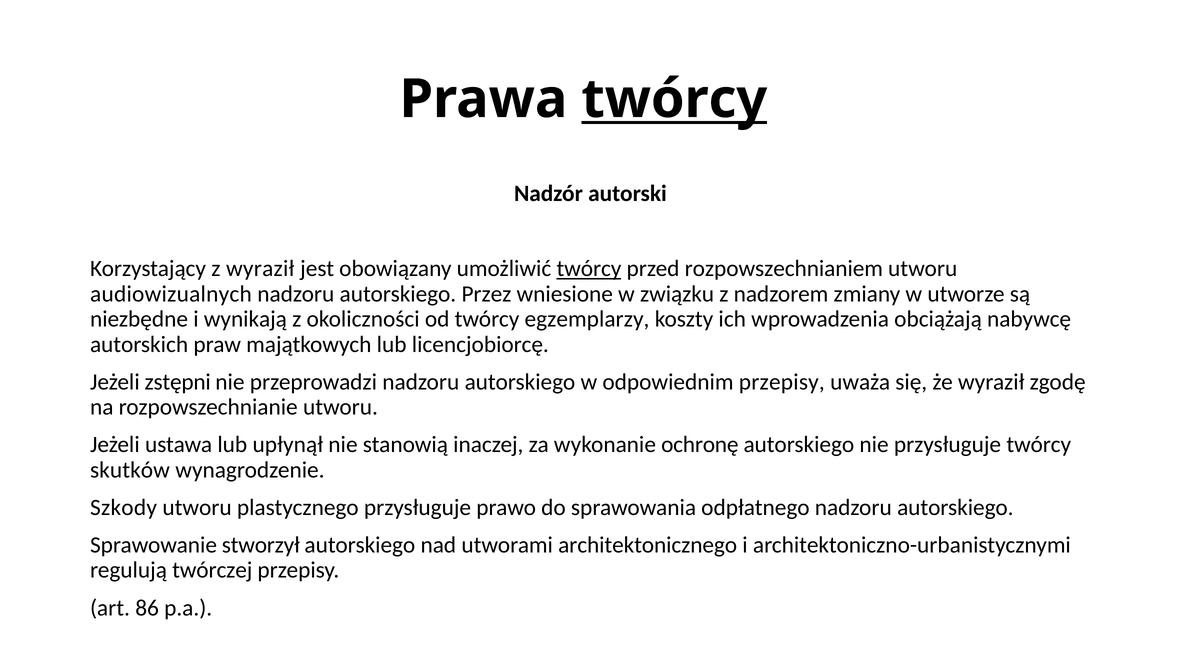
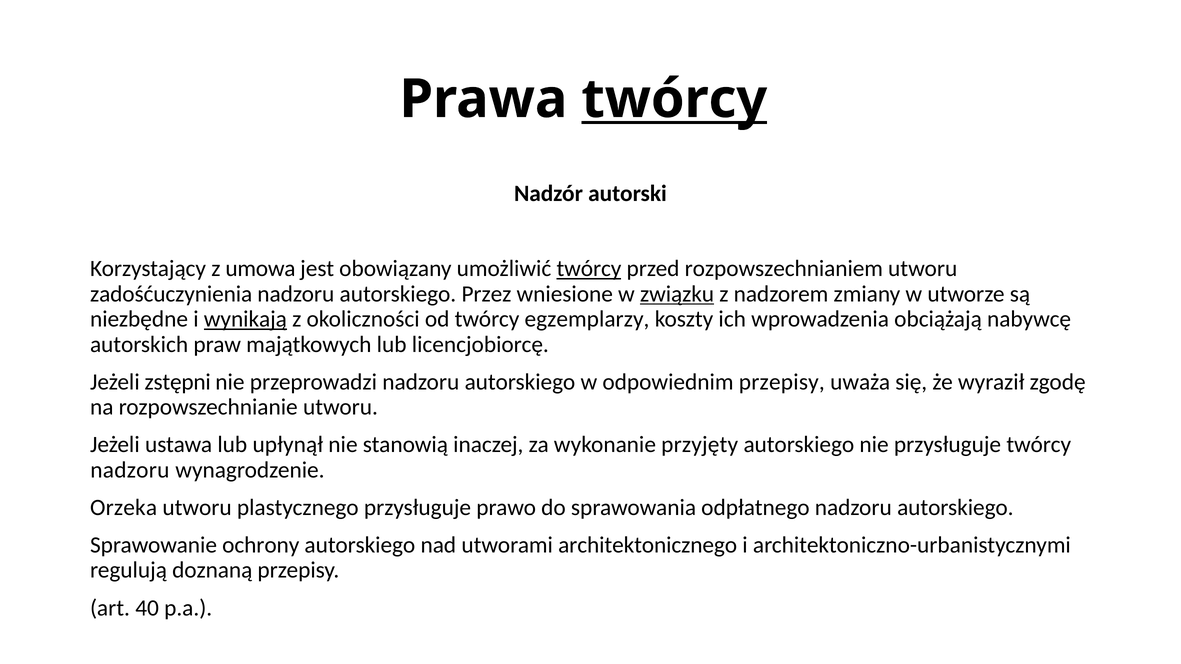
z wyraził: wyraził -> umowa
audiowizualnych: audiowizualnych -> zadośćuczynienia
związku underline: none -> present
wynikają underline: none -> present
ochronę: ochronę -> przyjęty
skutków at (130, 470): skutków -> nadzoru
Szkody: Szkody -> Orzeka
stworzył: stworzył -> ochrony
twórczej: twórczej -> doznaną
86: 86 -> 40
